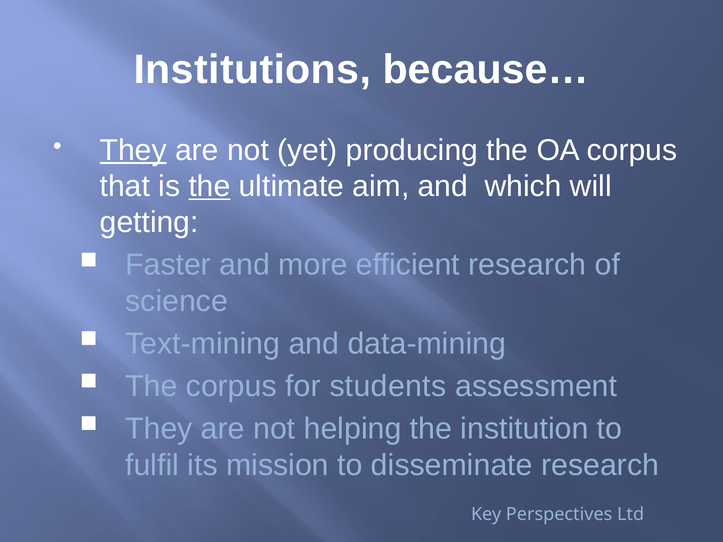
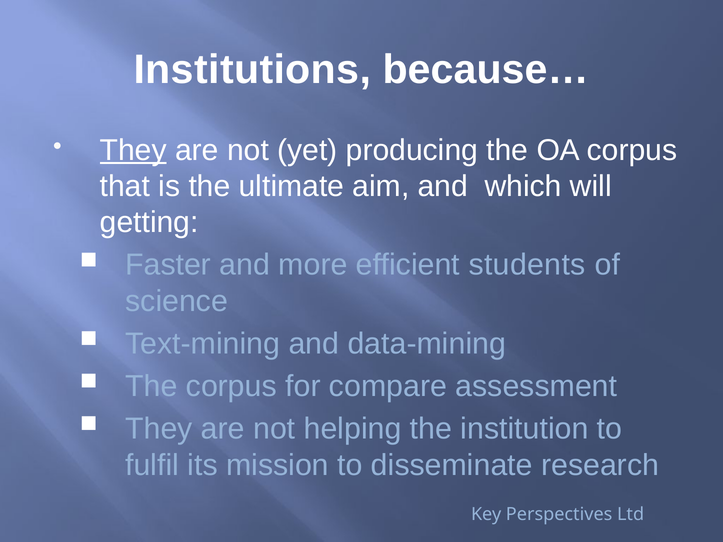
the at (209, 186) underline: present -> none
efficient research: research -> students
students: students -> compare
